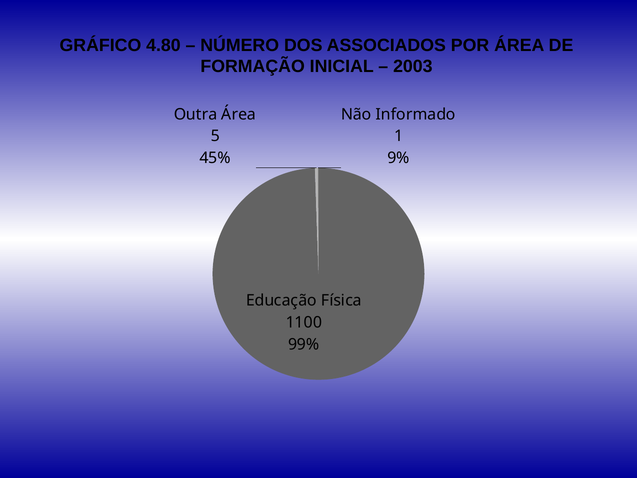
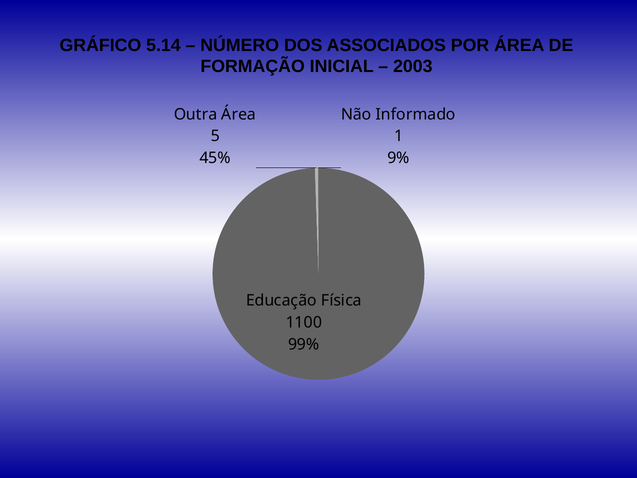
4.80: 4.80 -> 5.14
